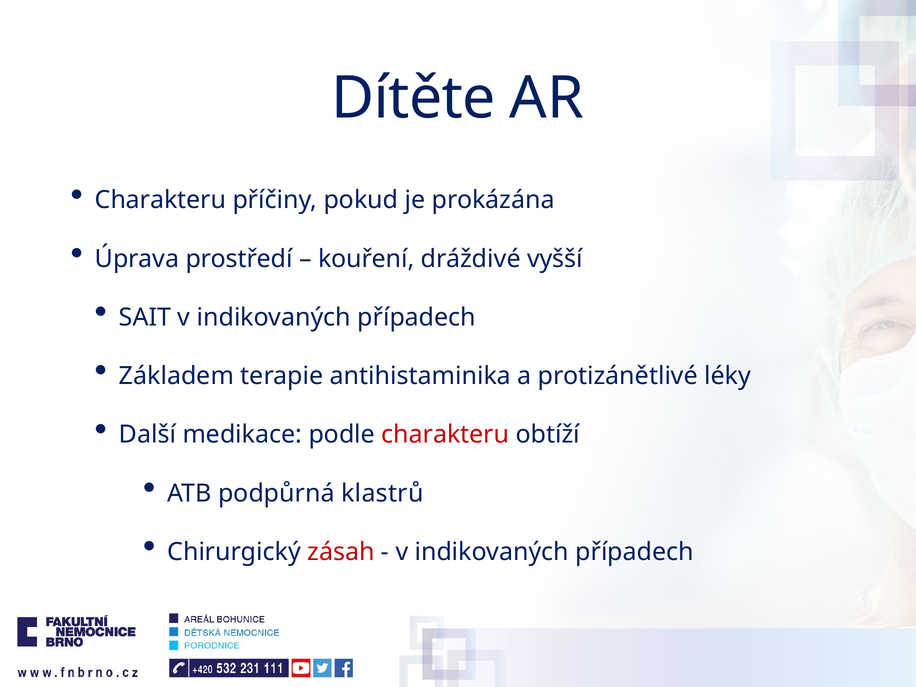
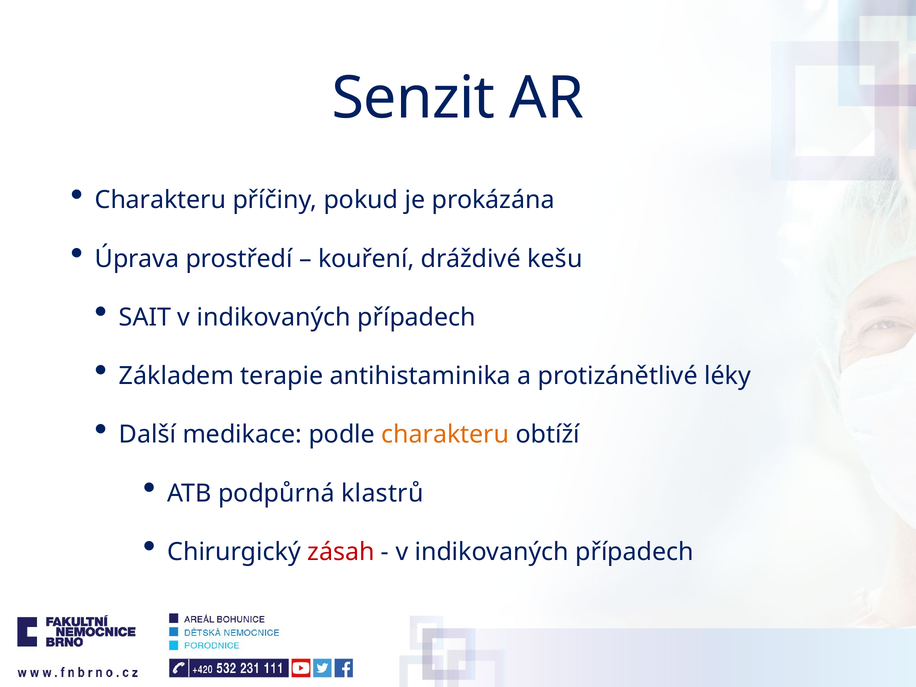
Dítěte: Dítěte -> Senzit
vyšší: vyšší -> kešu
charakteru at (445, 435) colour: red -> orange
